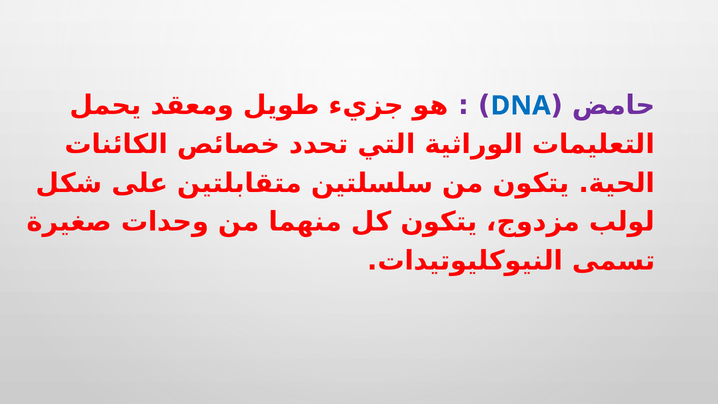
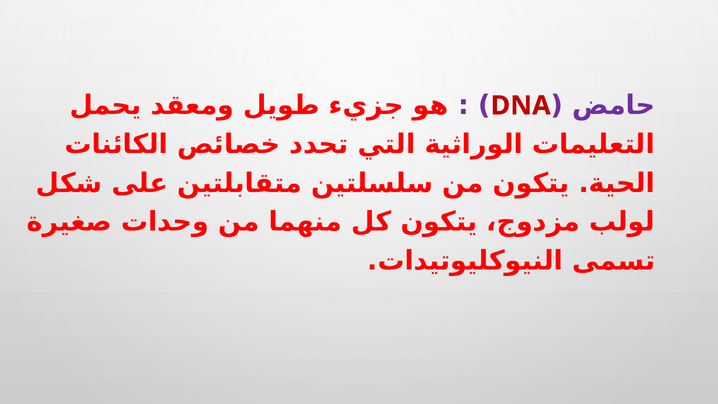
DNA colour: blue -> red
